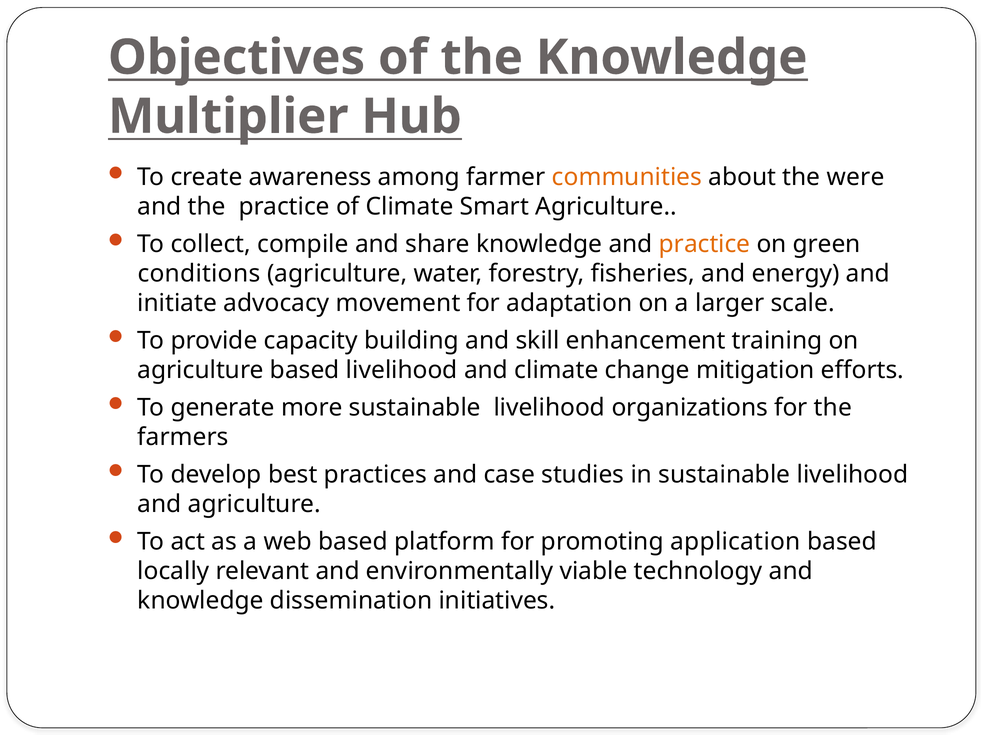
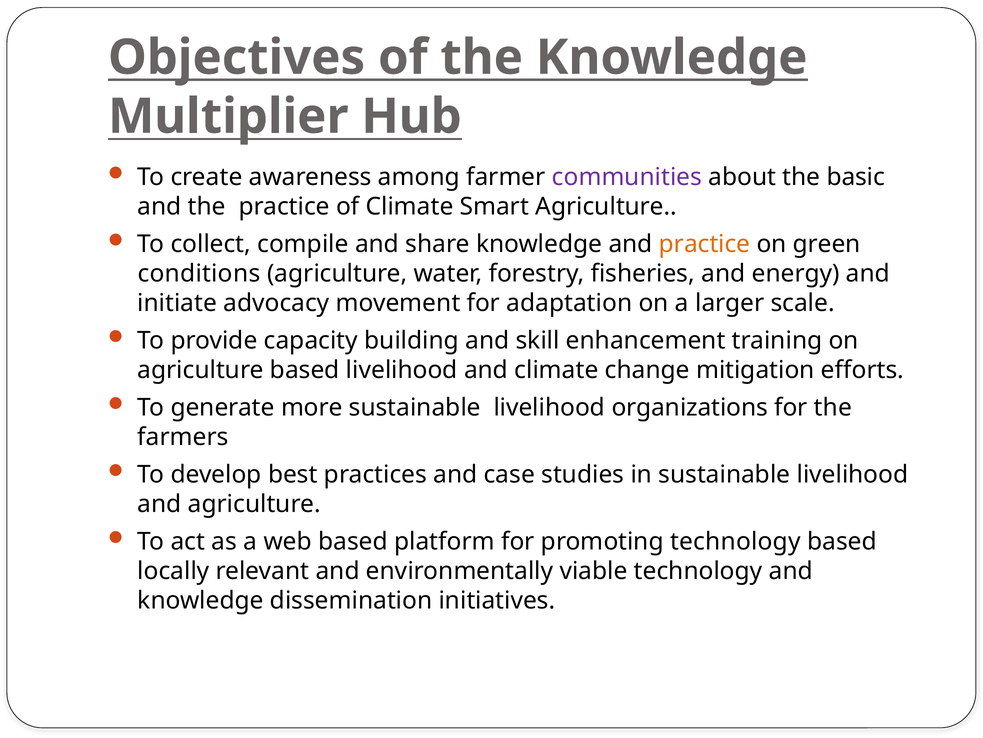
communities colour: orange -> purple
were: were -> basic
promoting application: application -> technology
